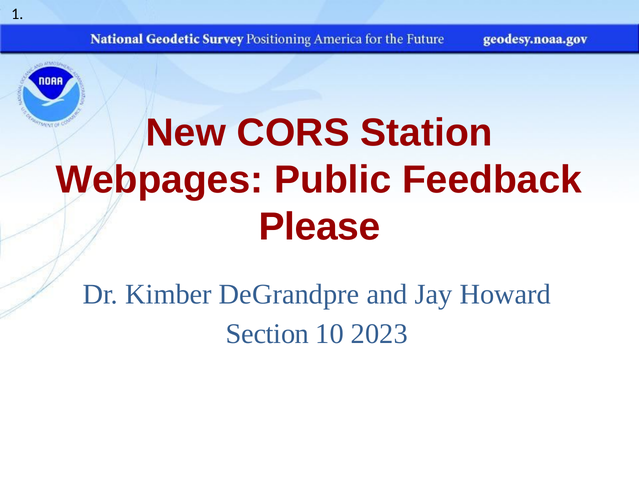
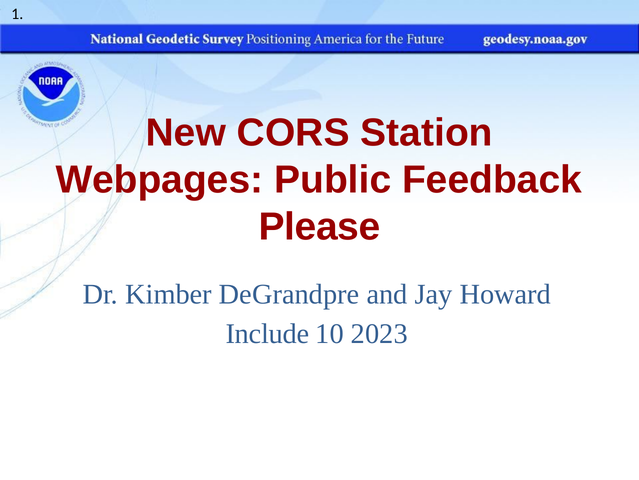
Section: Section -> Include
